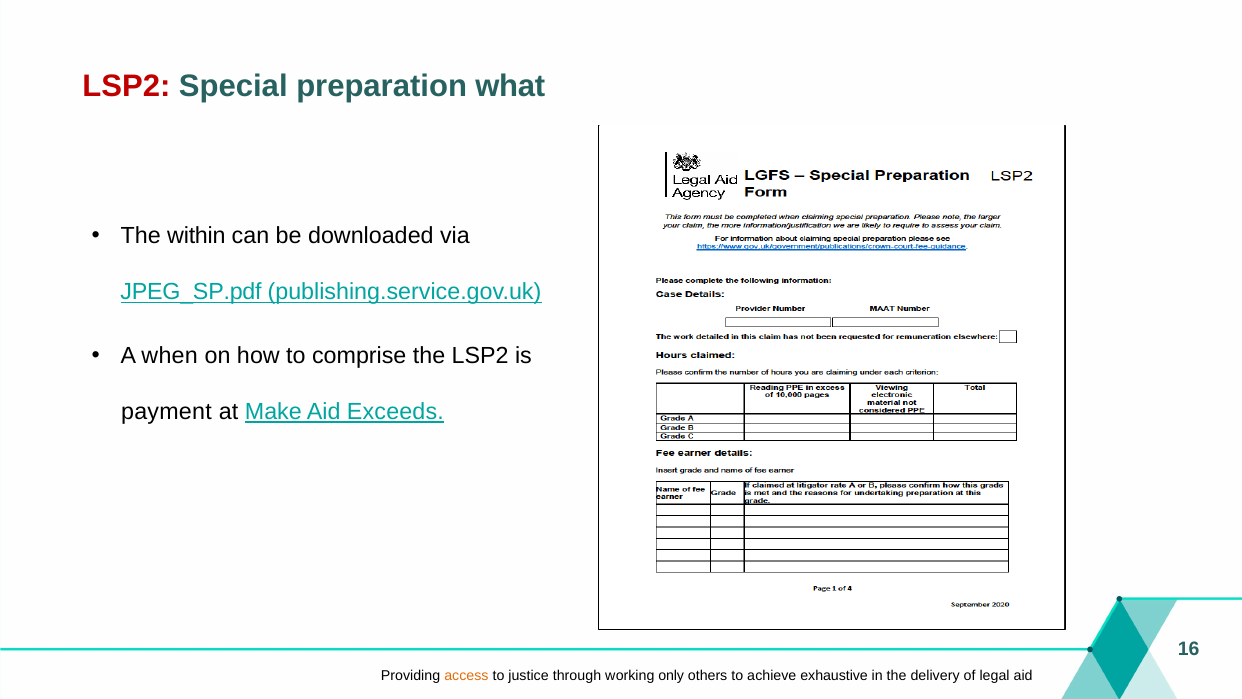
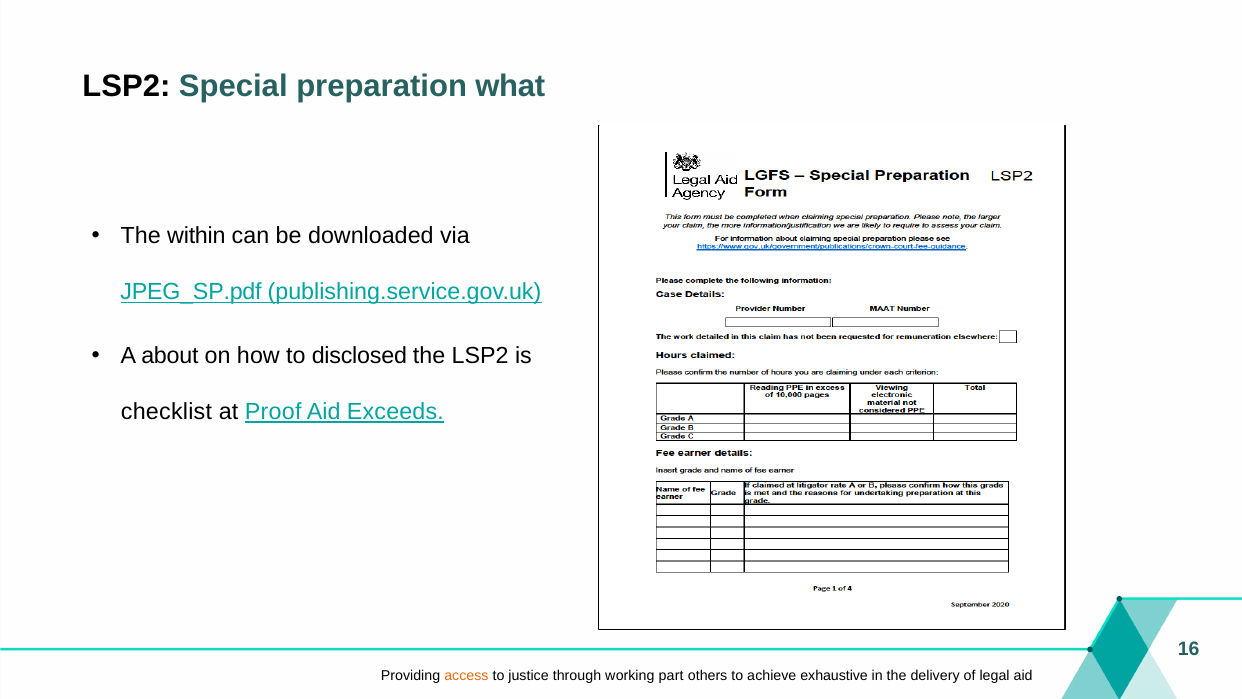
LSP2 at (126, 86) colour: red -> black
when: when -> about
comprise: comprise -> disclosed
payment: payment -> checklist
Make: Make -> Proof
only: only -> part
